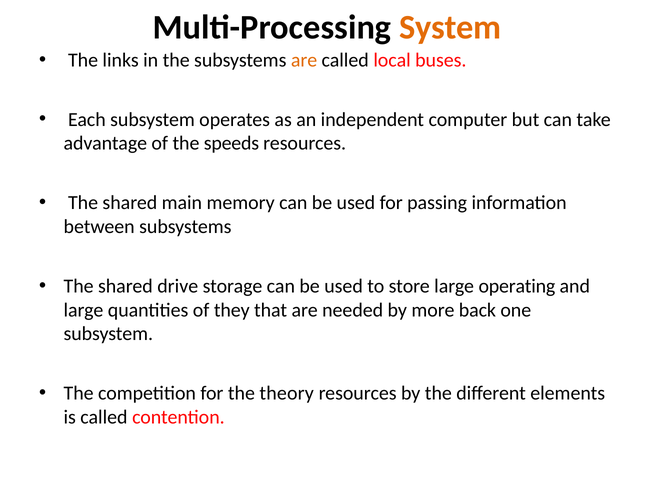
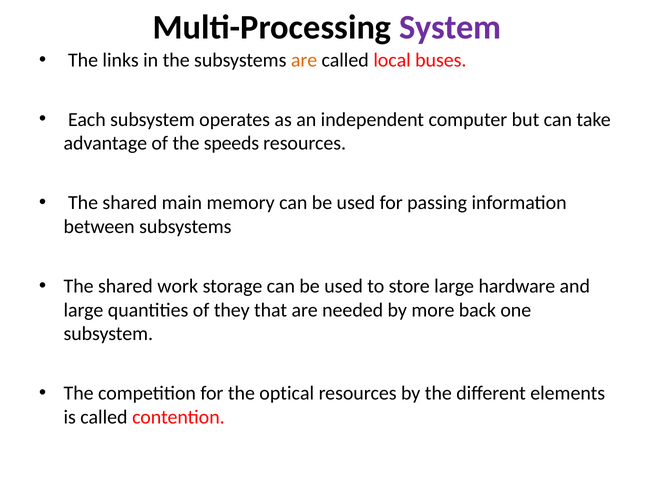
System colour: orange -> purple
drive: drive -> work
operating: operating -> hardware
theory: theory -> optical
